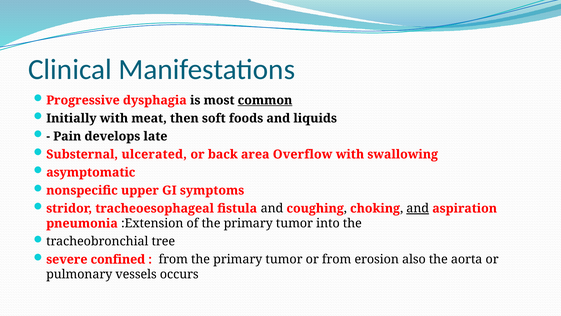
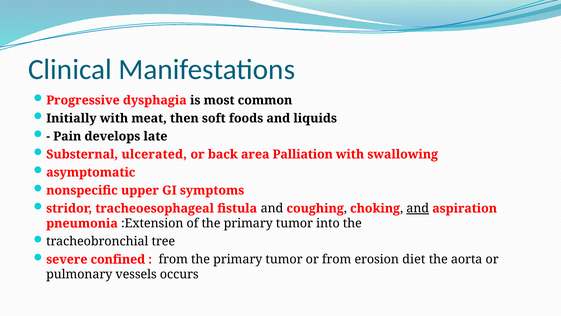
common underline: present -> none
Overflow: Overflow -> Palliation
also: also -> diet
